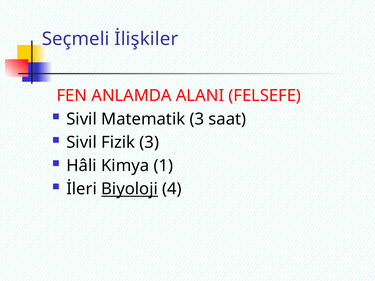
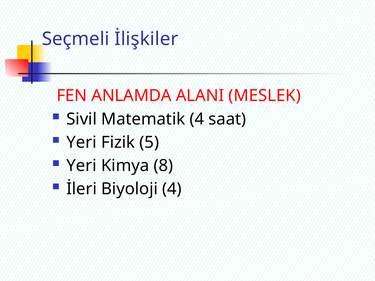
FELSEFE: FELSEFE -> MESLEK
Matematik 3: 3 -> 4
Sivil at (82, 142): Sivil -> Yeri
Fizik 3: 3 -> 5
Hâli at (82, 166): Hâli -> Yeri
1: 1 -> 8
Biyoloji underline: present -> none
